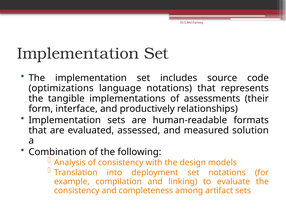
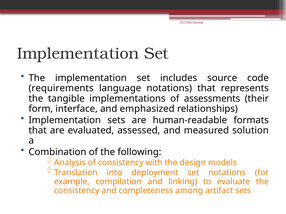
optimizations: optimizations -> requirements
productively: productively -> emphasized
